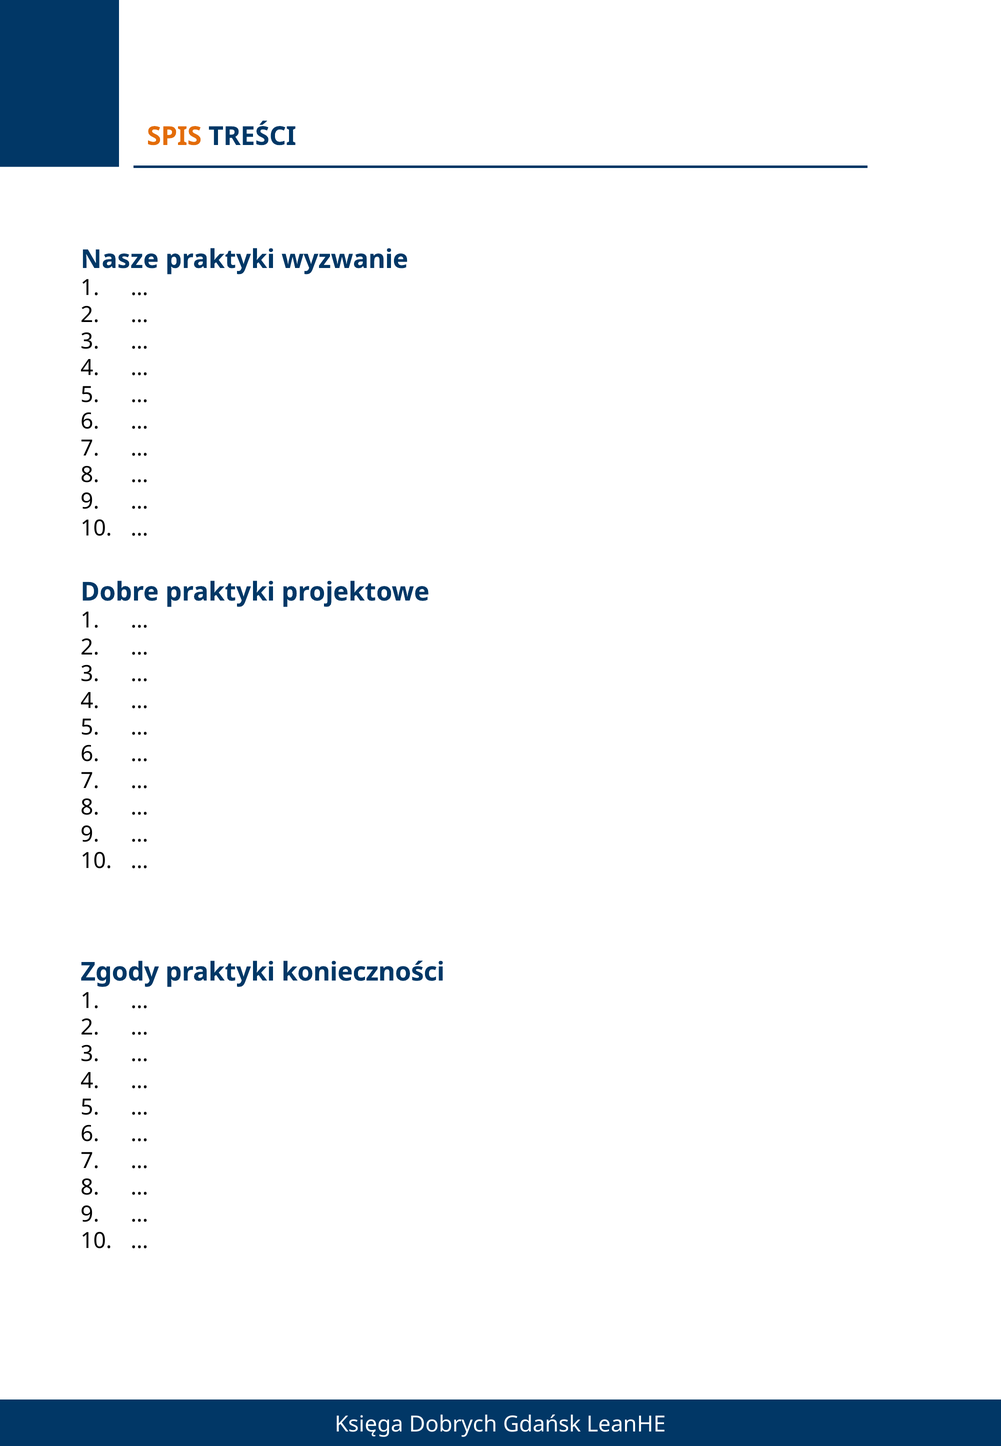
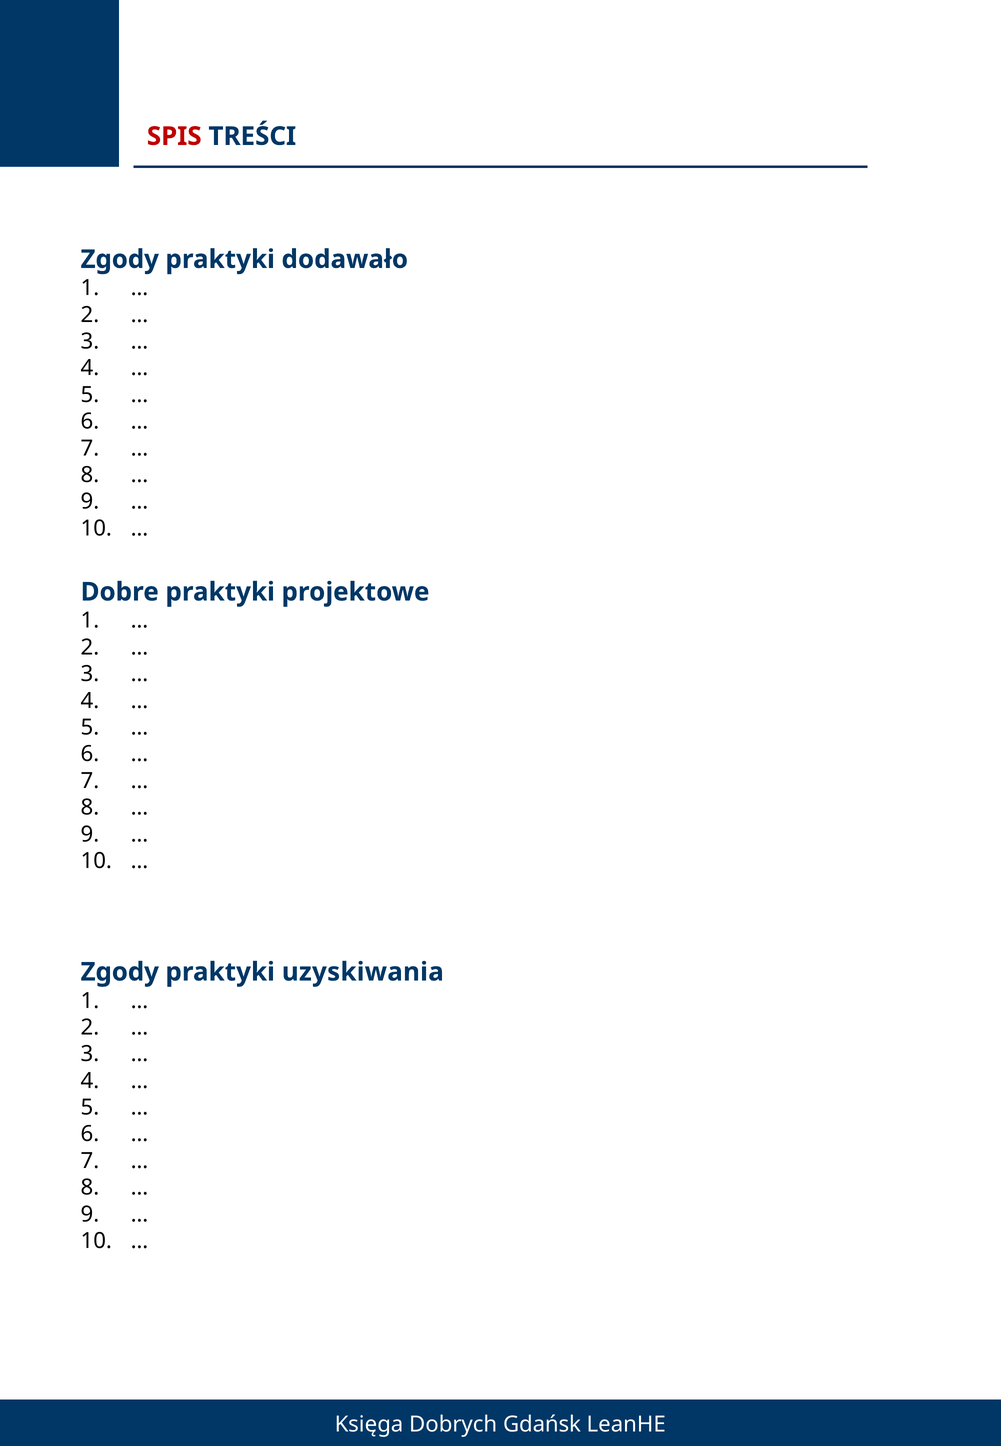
SPIS colour: orange -> red
Nasze at (120, 259): Nasze -> Zgody
wyzwanie: wyzwanie -> dodawało
konieczności: konieczności -> uzyskiwania
